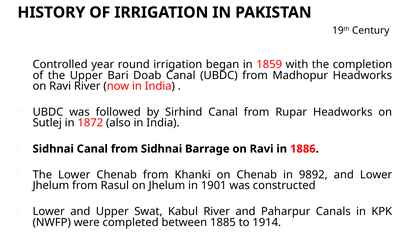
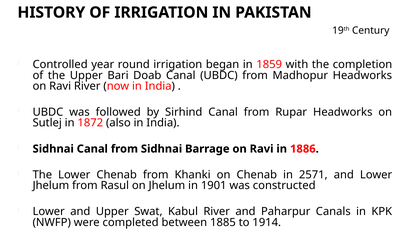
9892: 9892 -> 2571
